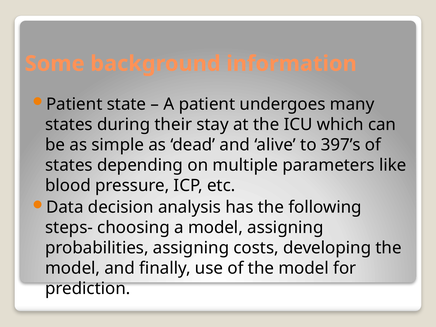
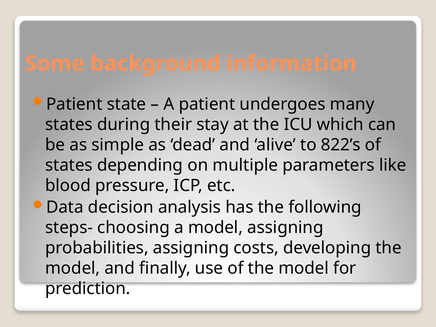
397’s: 397’s -> 822’s
